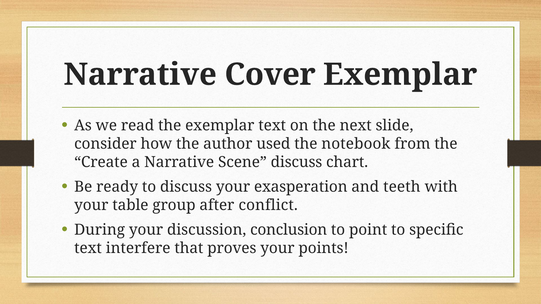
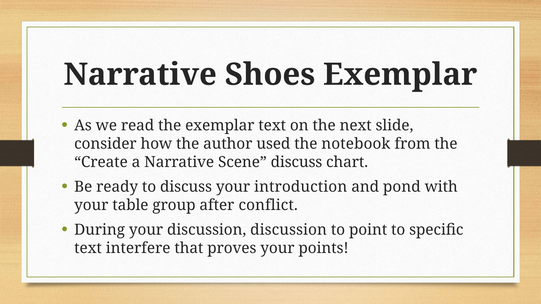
Cover: Cover -> Shoes
exasperation: exasperation -> introduction
teeth: teeth -> pond
discussion conclusion: conclusion -> discussion
